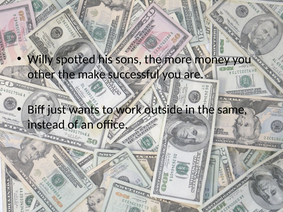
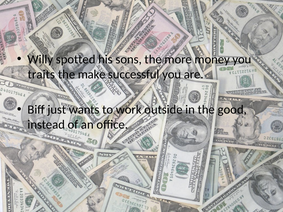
other: other -> traits
same: same -> good
